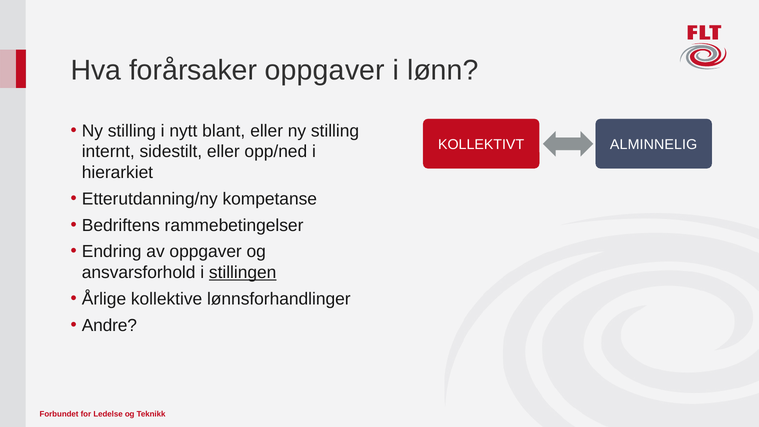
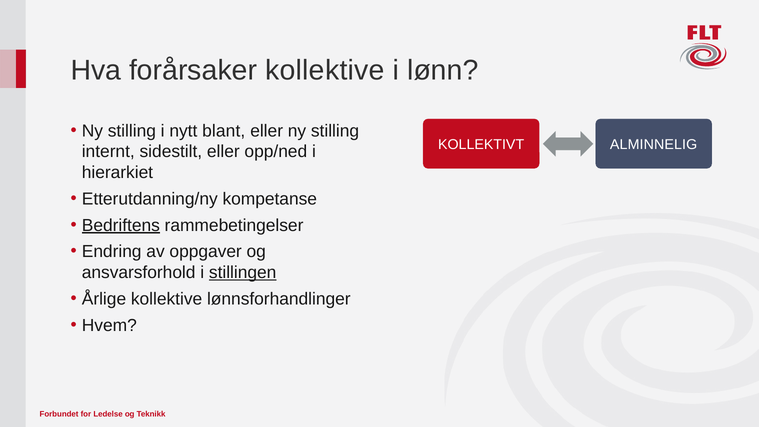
forårsaker oppgaver: oppgaver -> kollektive
Bedriftens underline: none -> present
Andre: Andre -> Hvem
